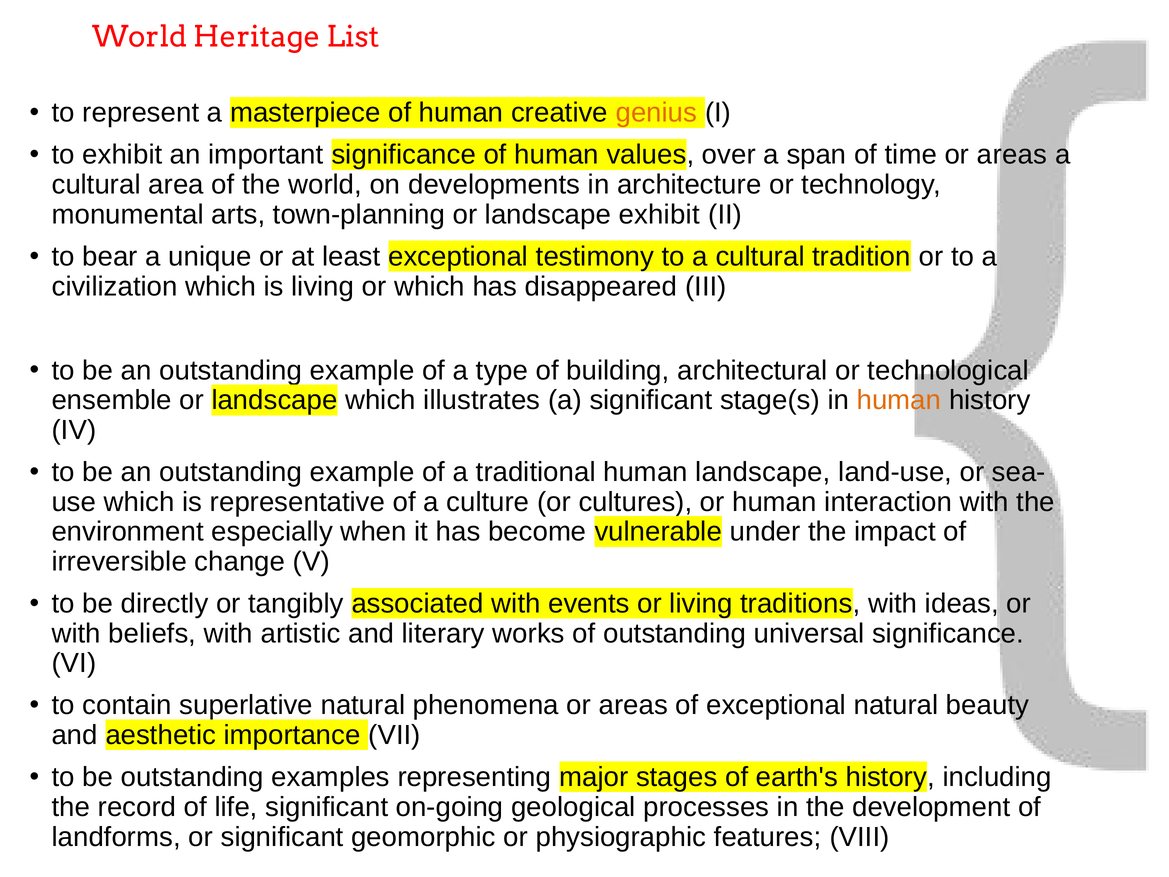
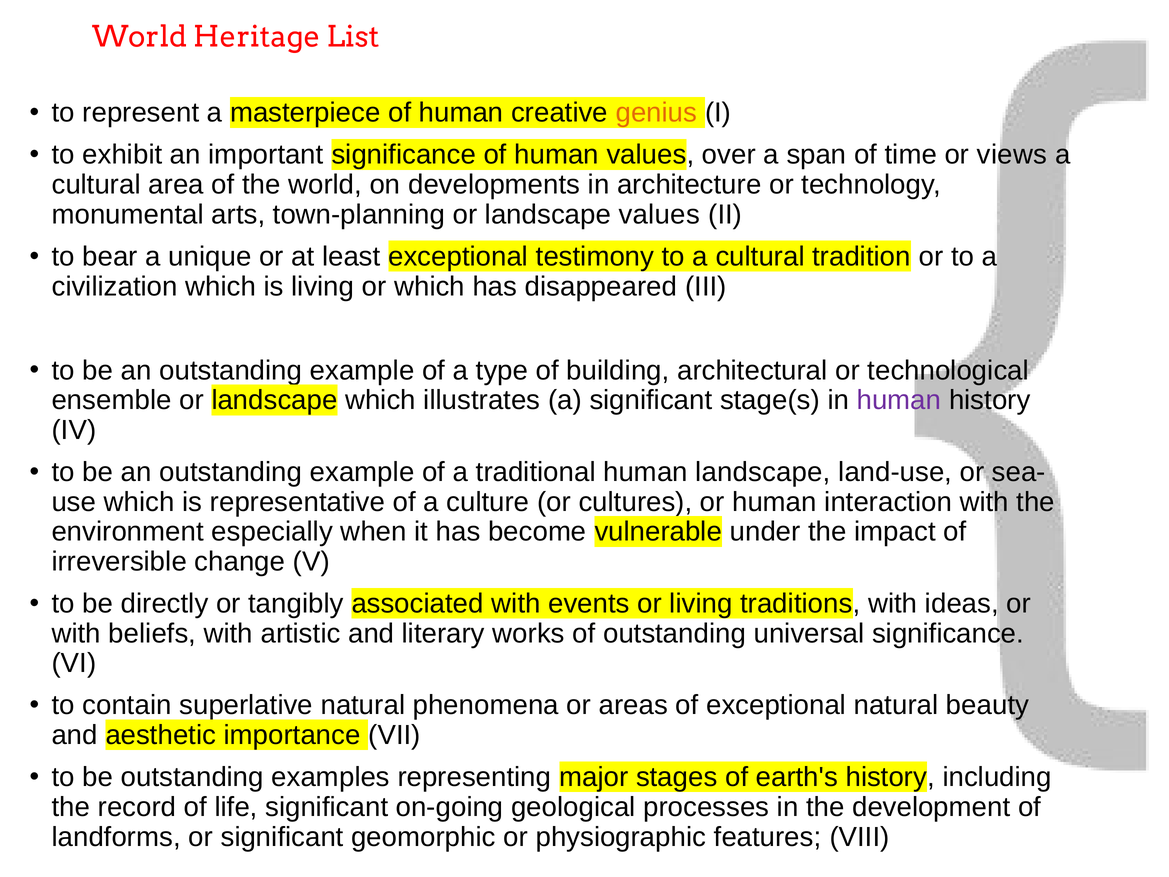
time or areas: areas -> views
landscape exhibit: exhibit -> values
human at (899, 400) colour: orange -> purple
